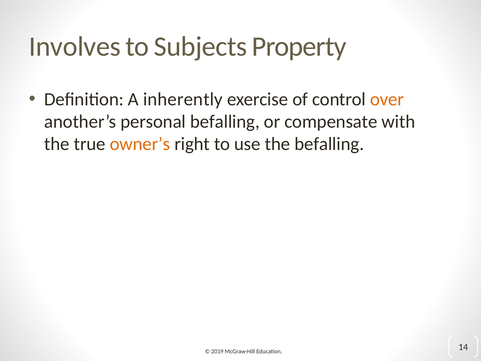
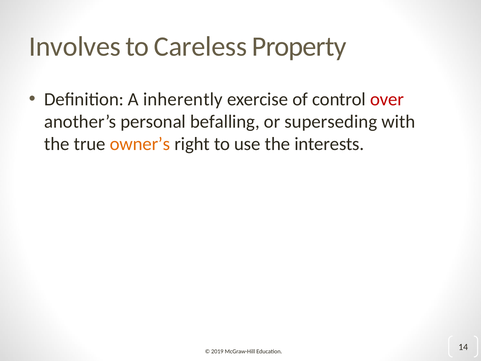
Subjects: Subjects -> Careless
over colour: orange -> red
compensate: compensate -> superseding
the befalling: befalling -> interests
